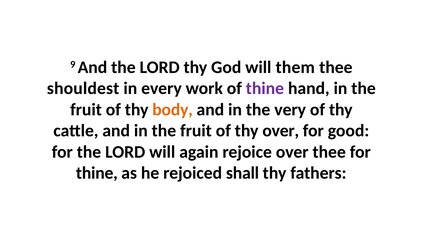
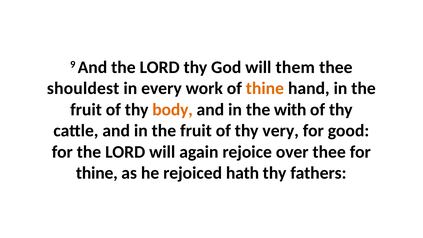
thine at (265, 88) colour: purple -> orange
very: very -> with
thy over: over -> very
shall: shall -> hath
